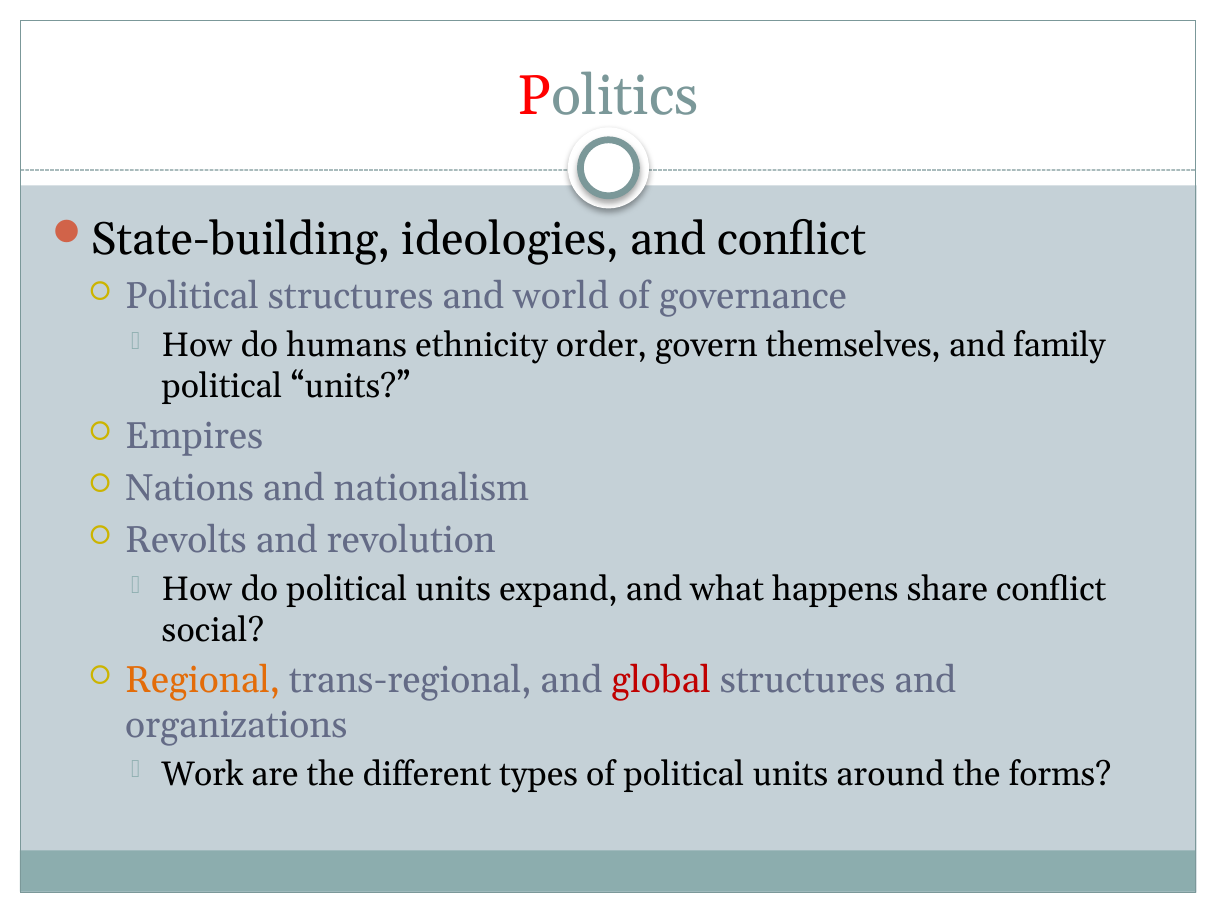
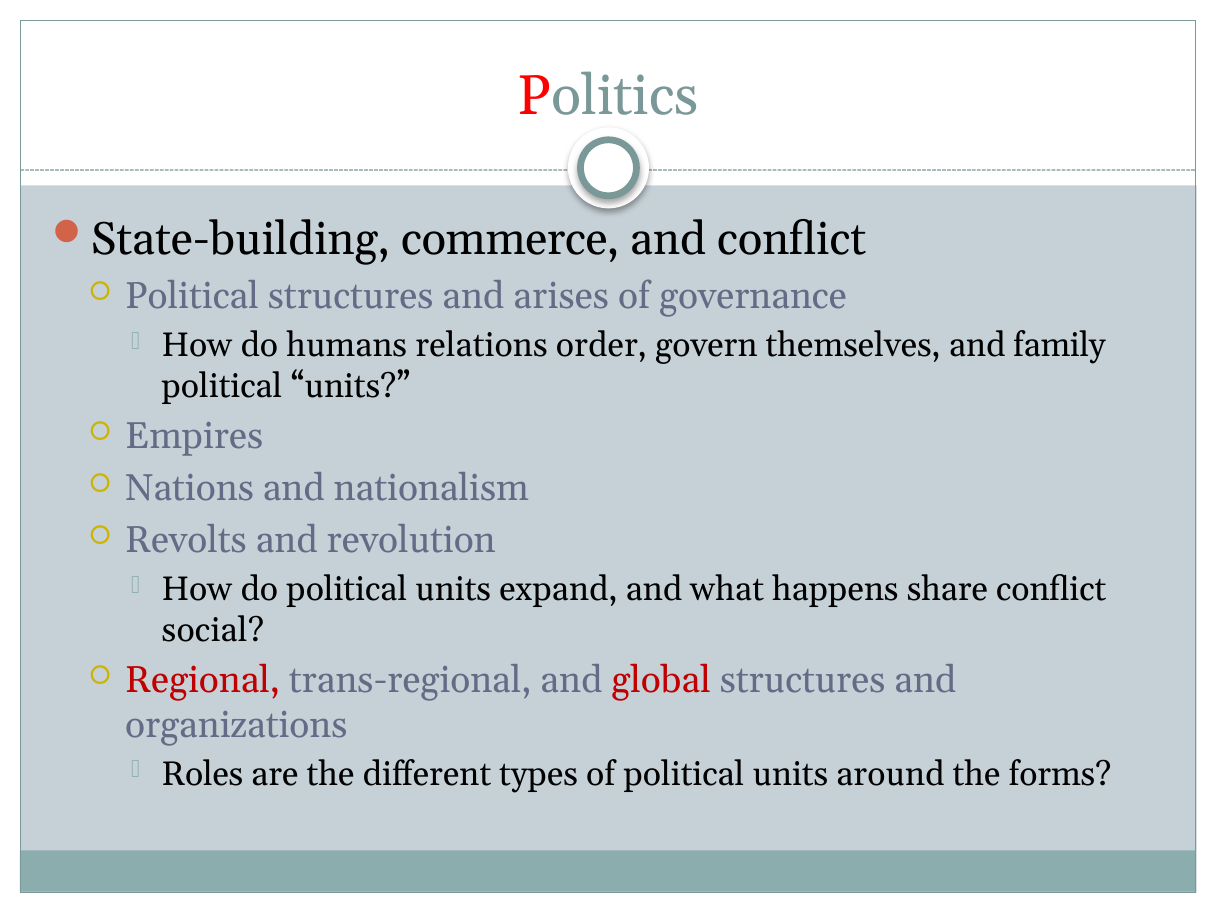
ideologies: ideologies -> commerce
world: world -> arises
ethnicity: ethnicity -> relations
Regional colour: orange -> red
Work: Work -> Roles
